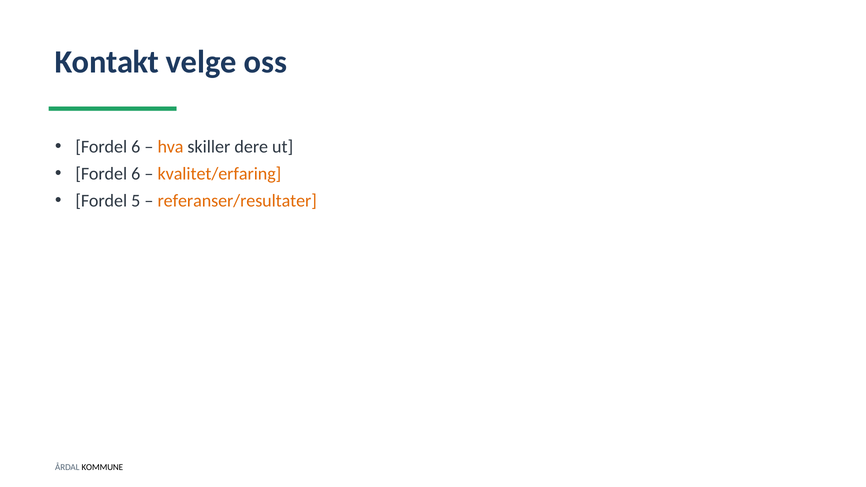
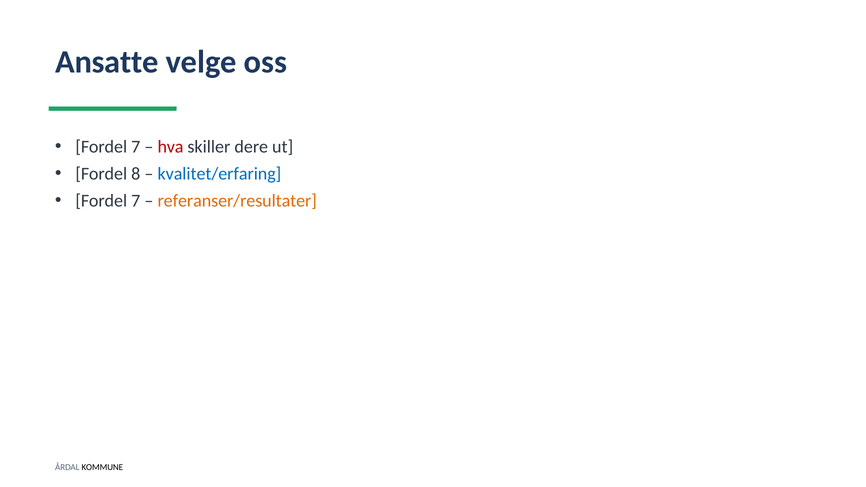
Kontakt: Kontakt -> Ansatte
6 at (136, 147): 6 -> 7
hva colour: orange -> red
6 at (136, 174): 6 -> 8
kvalitet/erfaring colour: orange -> blue
5 at (136, 201): 5 -> 7
